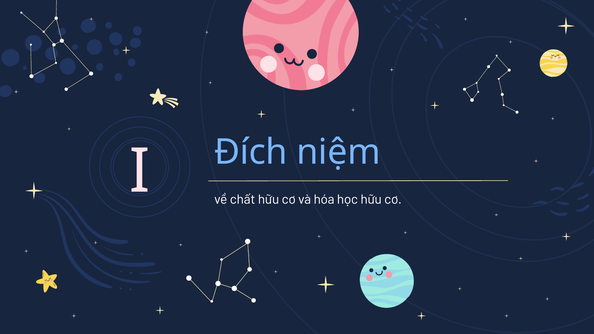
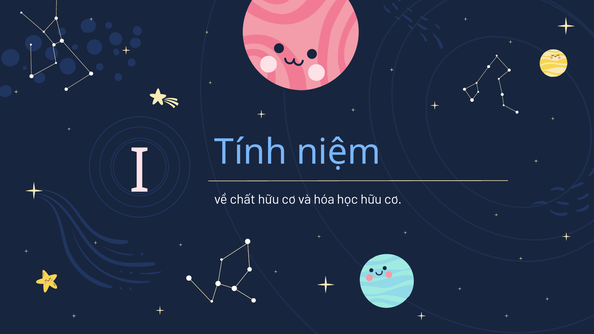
Đích: Đích -> Tính
